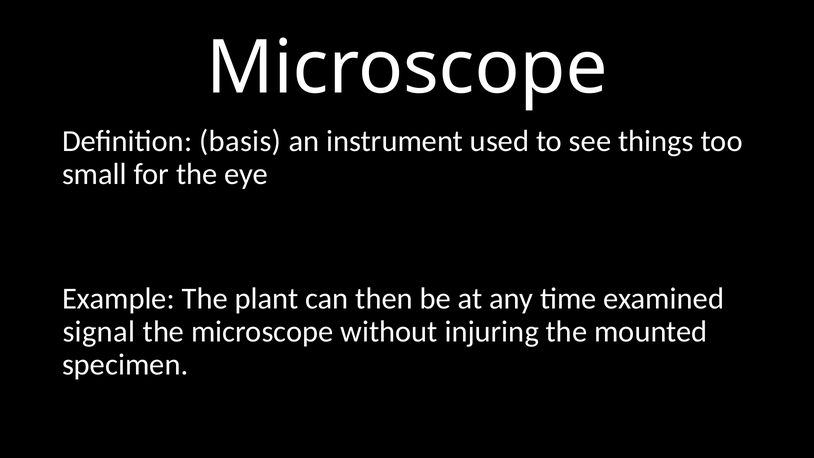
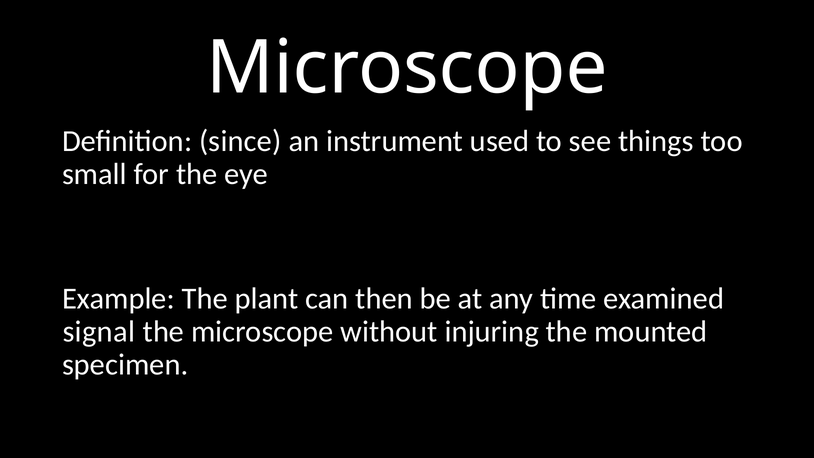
basis: basis -> since
